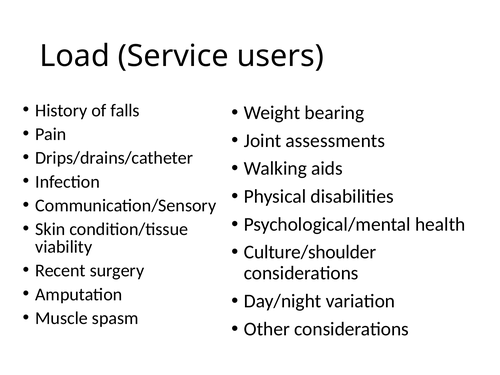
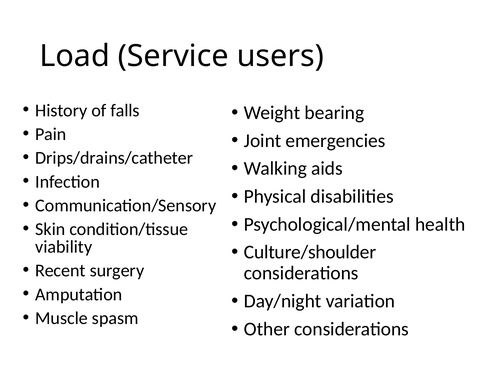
assessments: assessments -> emergencies
